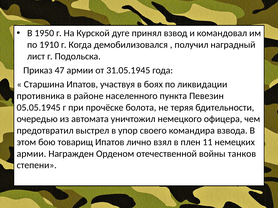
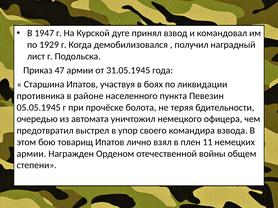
1950: 1950 -> 1947
1910: 1910 -> 1929
танков: танков -> общем
